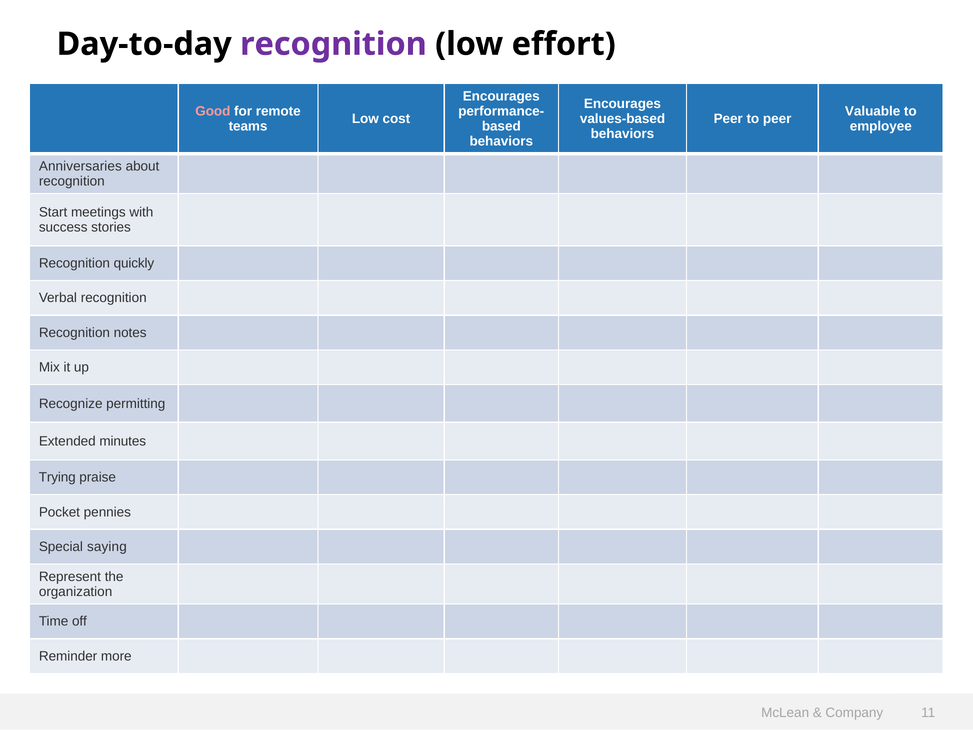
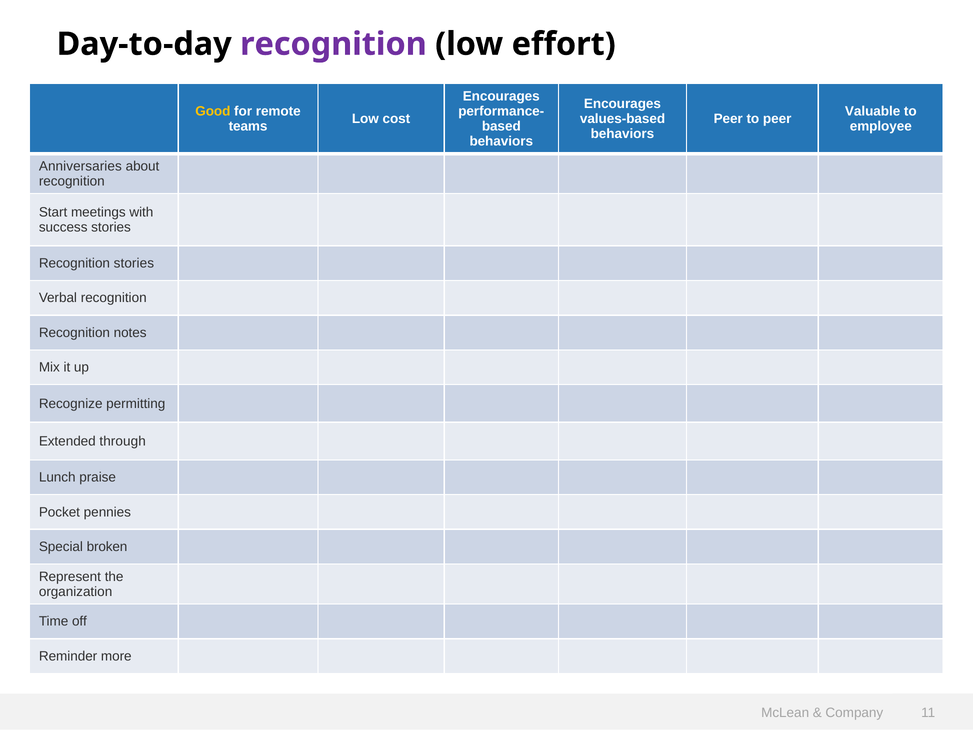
Good colour: pink -> yellow
Recognition quickly: quickly -> stories
minutes: minutes -> through
Trying: Trying -> Lunch
saying: saying -> broken
